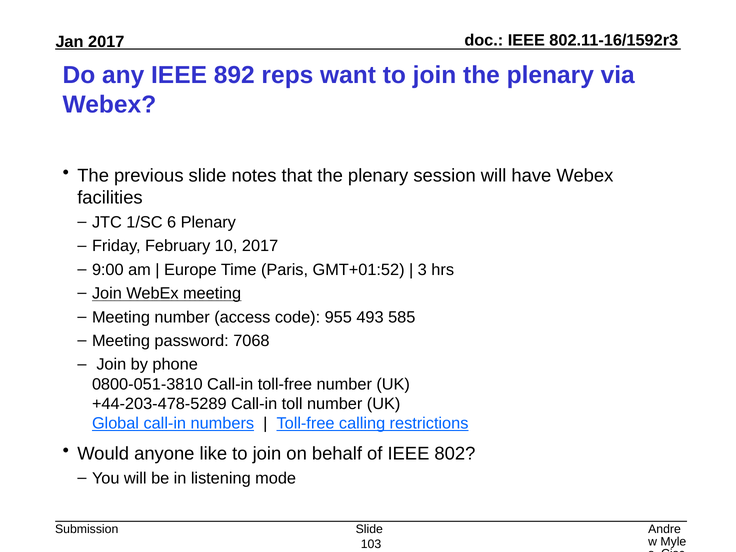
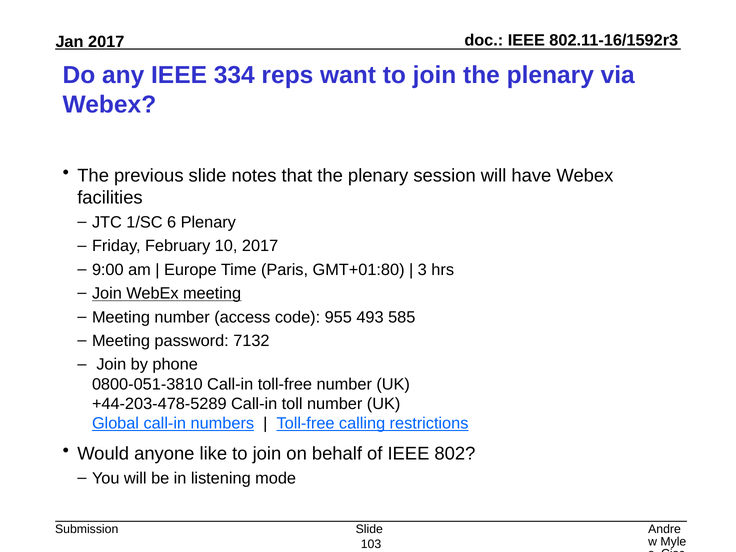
892: 892 -> 334
GMT+01:52: GMT+01:52 -> GMT+01:80
7068: 7068 -> 7132
